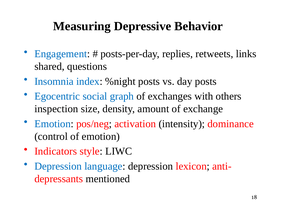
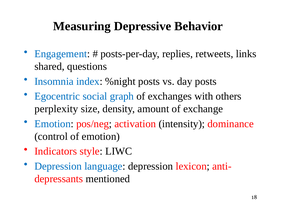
inspection: inspection -> perplexity
